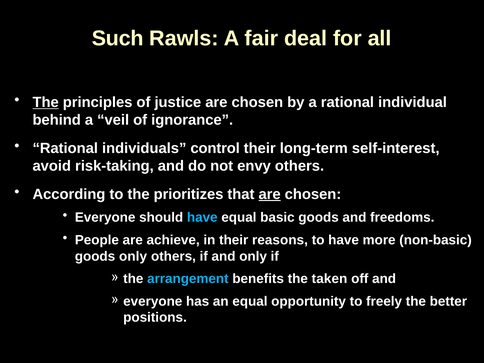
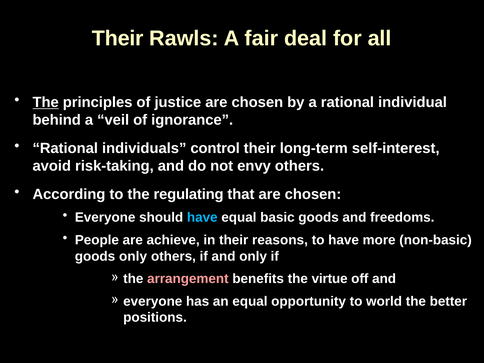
Such at (118, 38): Such -> Their
prioritizes: prioritizes -> regulating
are at (270, 194) underline: present -> none
arrangement colour: light blue -> pink
taken: taken -> virtue
freely: freely -> world
